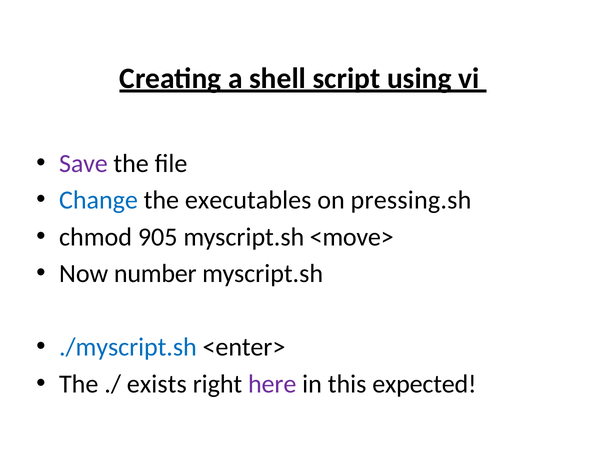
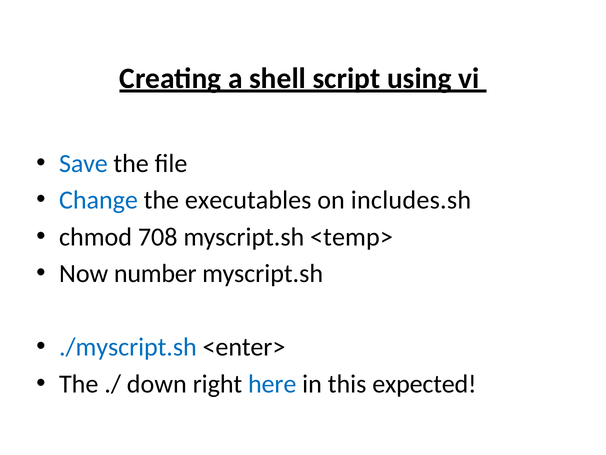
Save colour: purple -> blue
pressing.sh: pressing.sh -> includes.sh
905: 905 -> 708
<move>: <move> -> <temp>
exists: exists -> down
here colour: purple -> blue
